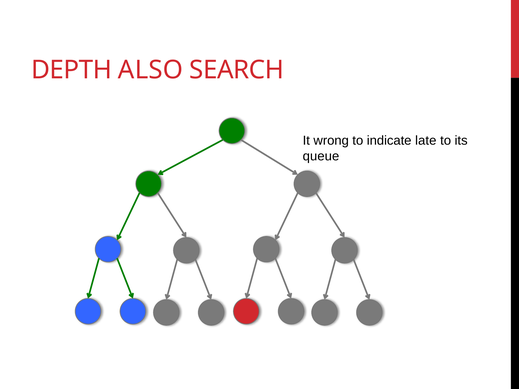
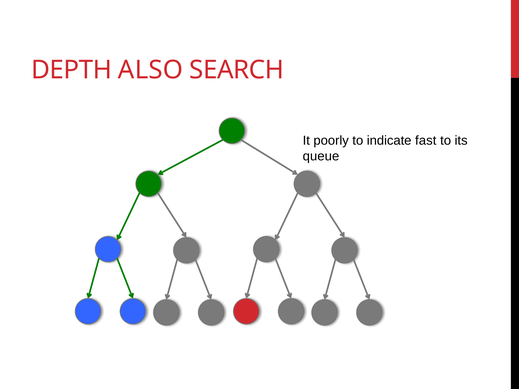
wrong: wrong -> poorly
late: late -> fast
